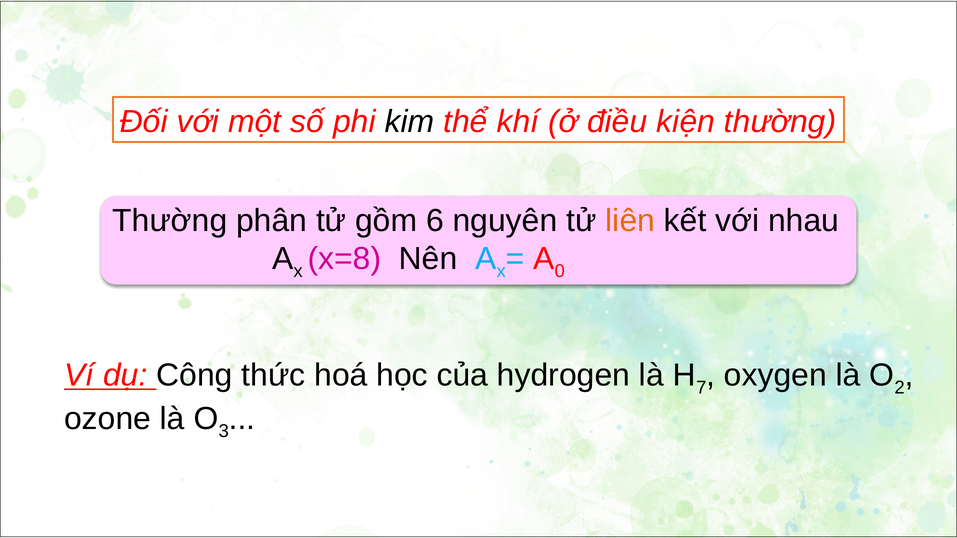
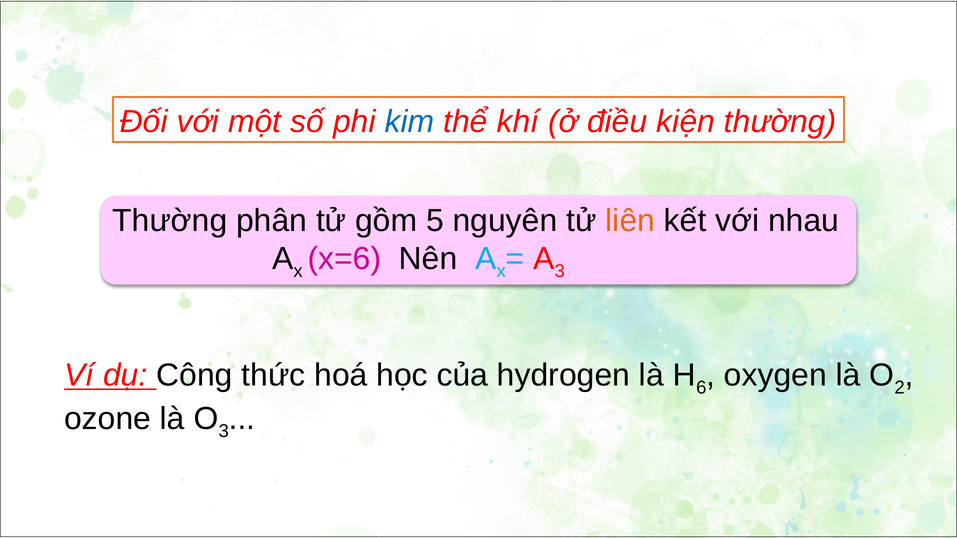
kim colour: black -> blue
6: 6 -> 5
x=8: x=8 -> x=6
0 at (560, 271): 0 -> 3
7: 7 -> 6
